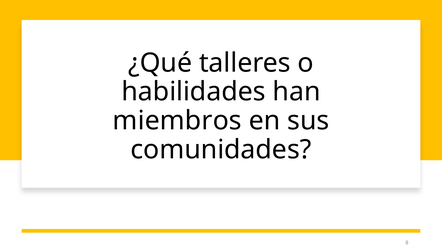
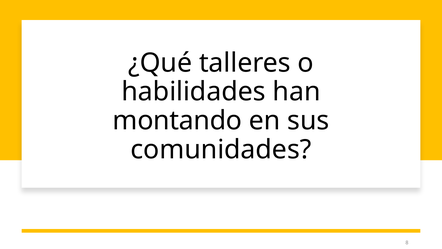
miembros: miembros -> montando
